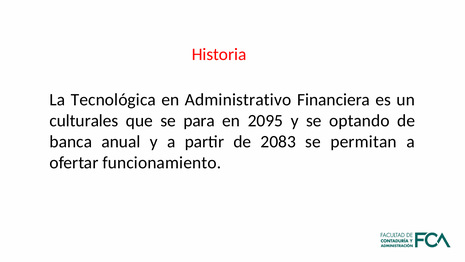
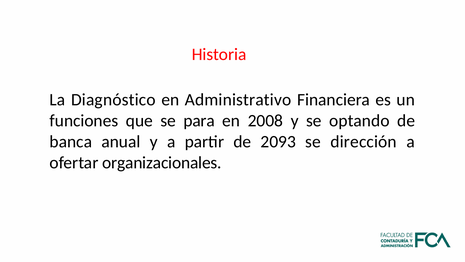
Tecnológica: Tecnológica -> Diagnóstico
culturales: culturales -> funciones
2095: 2095 -> 2008
2083: 2083 -> 2093
permitan: permitan -> dirección
funcionamiento: funcionamiento -> organizacionales
